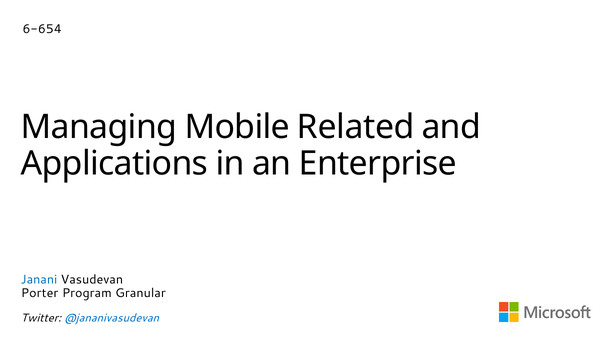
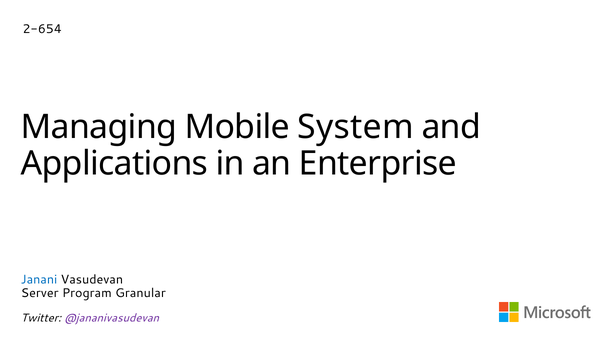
6-654: 6-654 -> 2-654
Related: Related -> System
Porter: Porter -> Server
@jananivasudevan colour: blue -> purple
